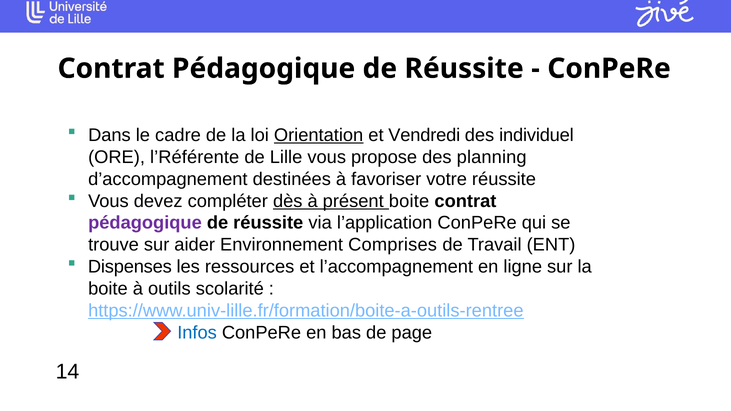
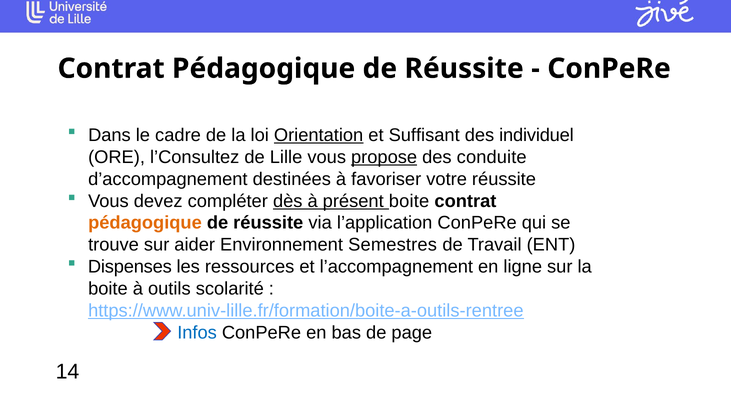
Vendredi: Vendredi -> Suffisant
l’Référente: l’Référente -> l’Consultez
propose underline: none -> present
planning: planning -> conduite
pédagogique at (145, 223) colour: purple -> orange
Comprises: Comprises -> Semestres
